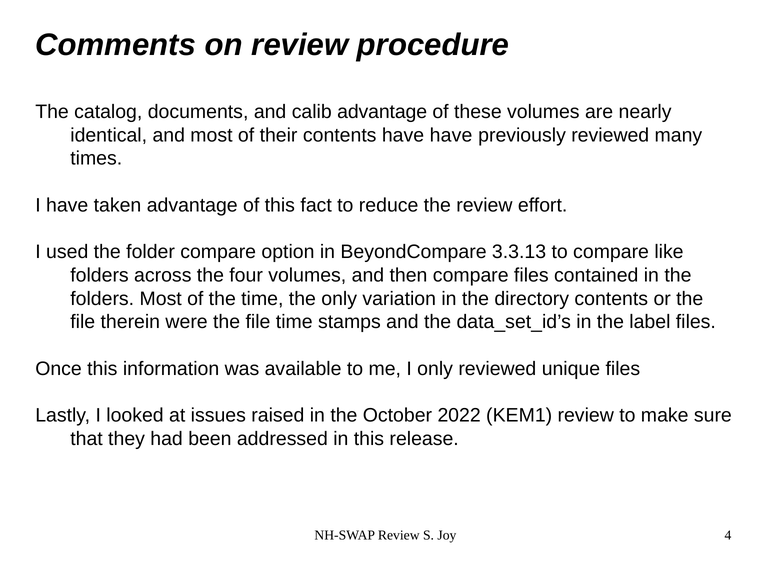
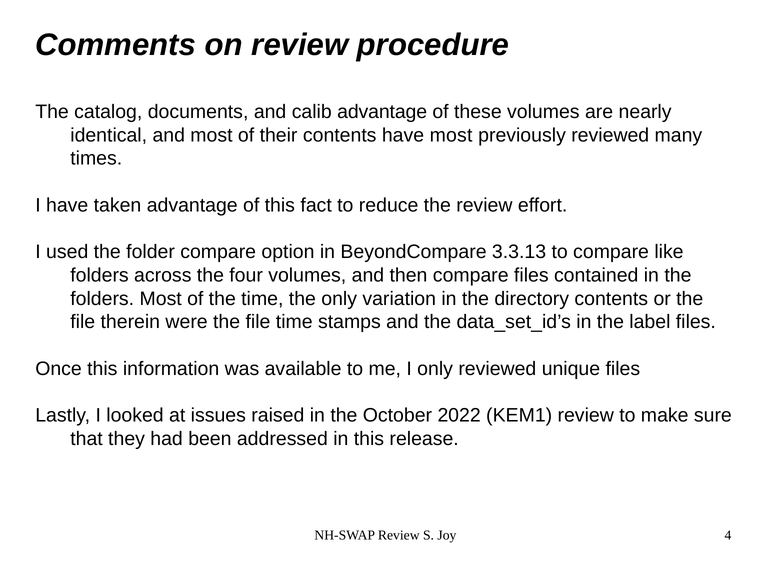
have have: have -> most
